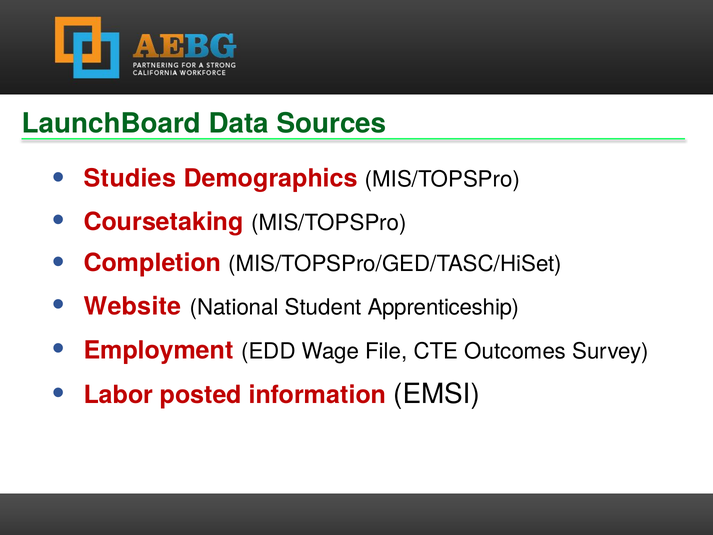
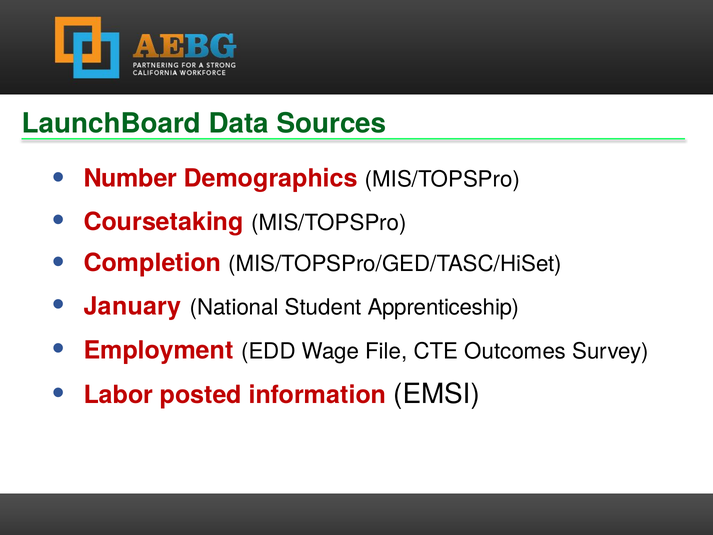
Studies: Studies -> Number
Website: Website -> January
